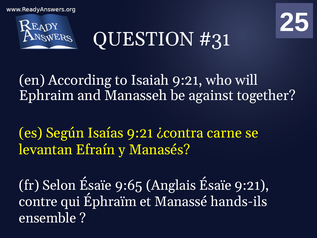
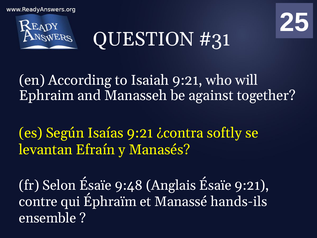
carne: carne -> softly
9:65: 9:65 -> 9:48
